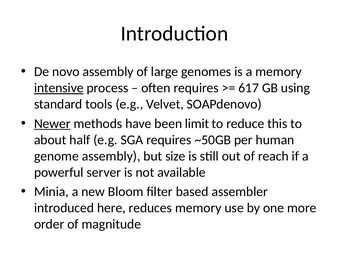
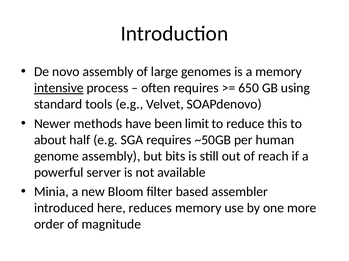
617: 617 -> 650
Newer underline: present -> none
size: size -> bits
